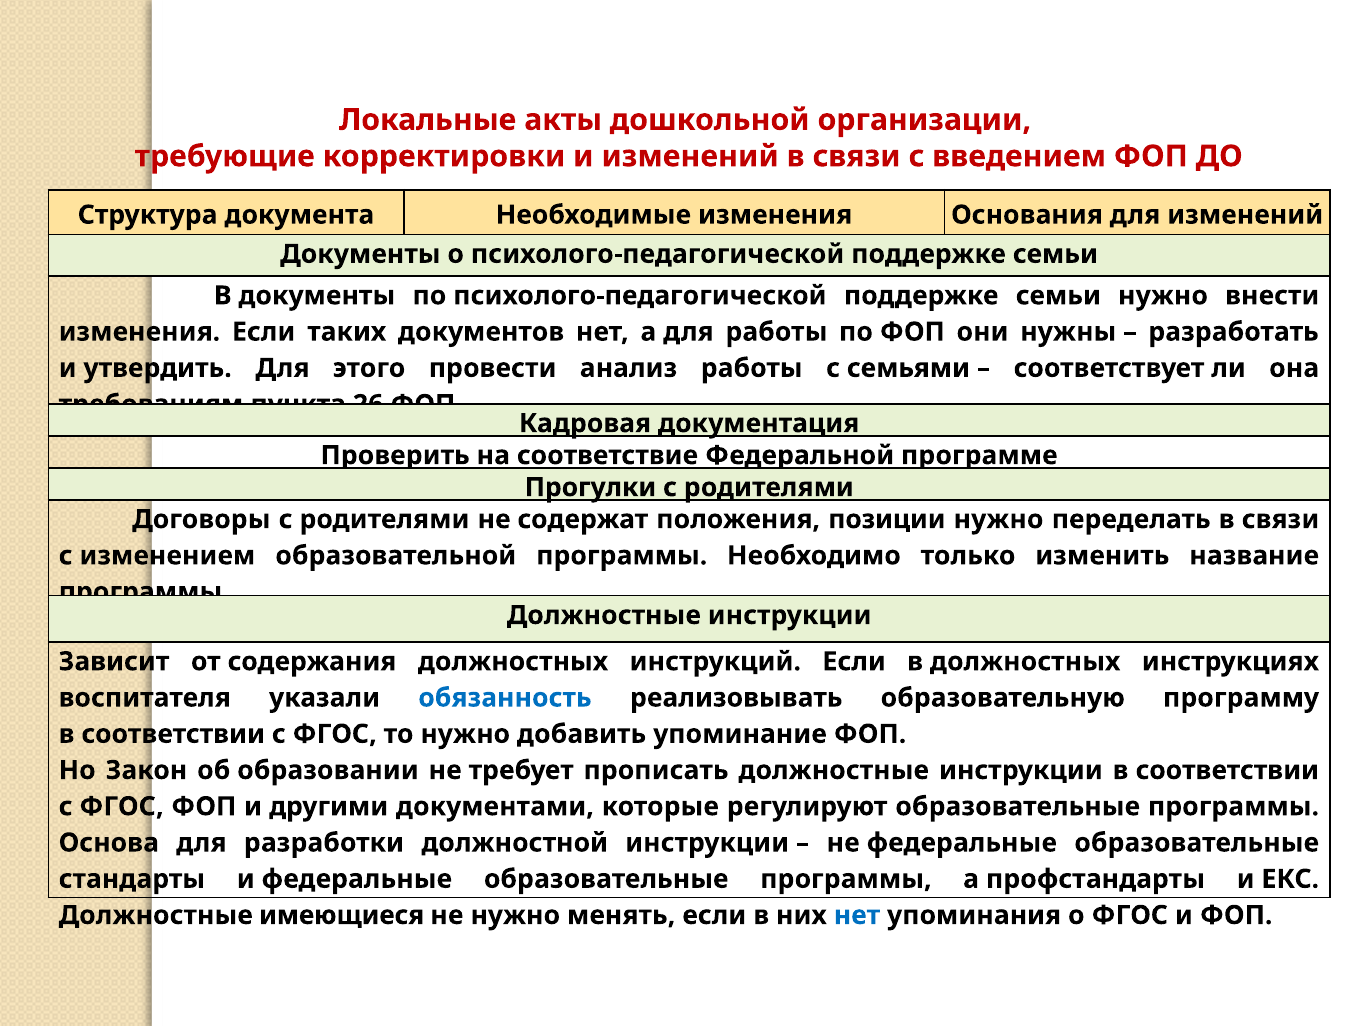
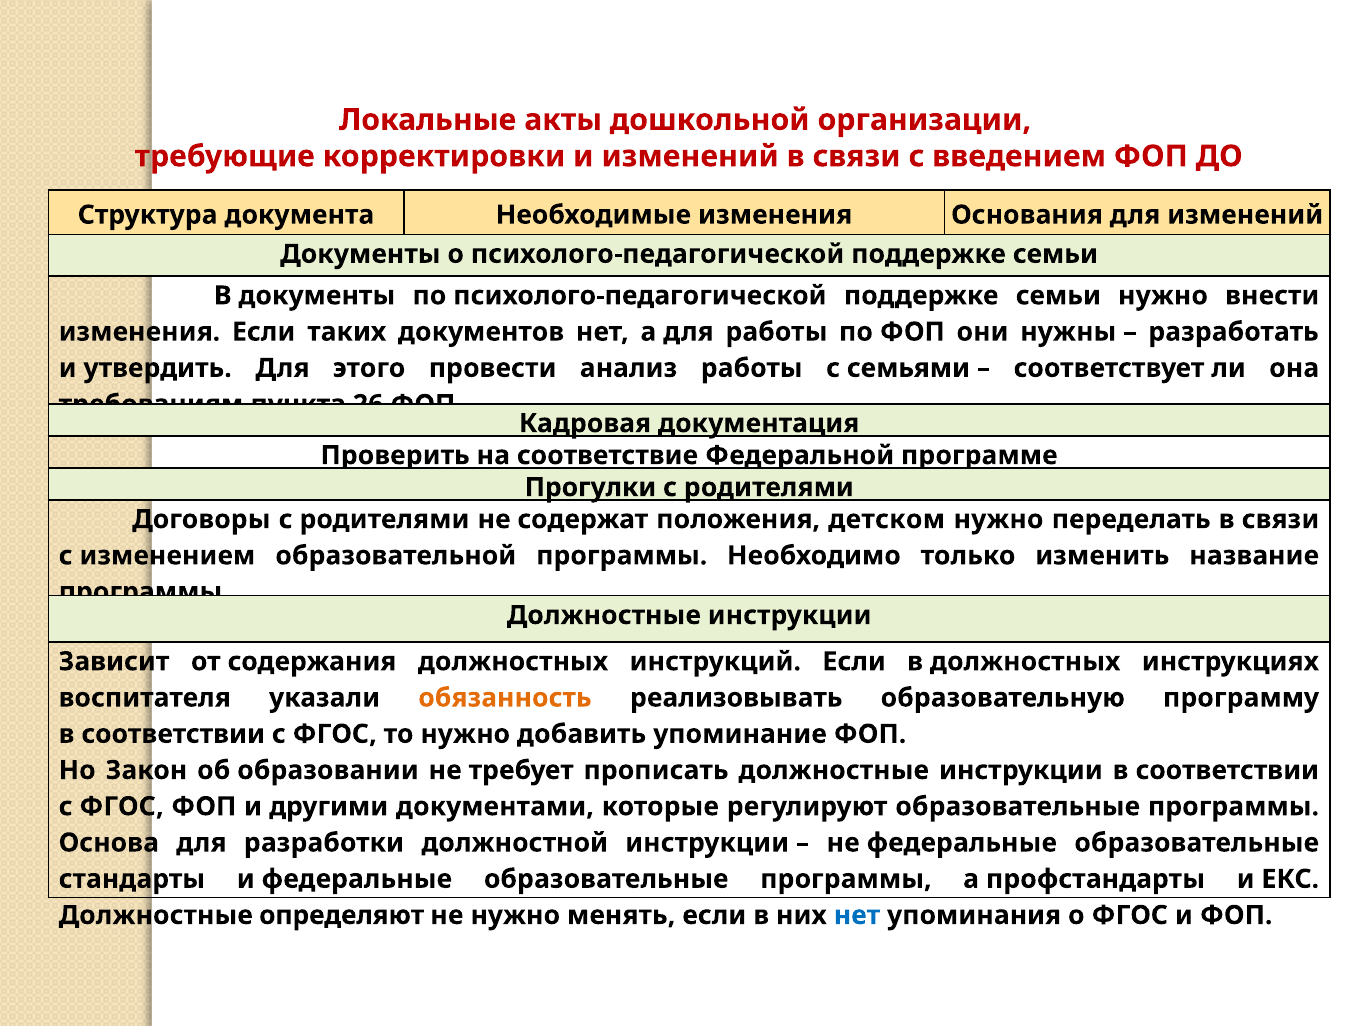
позиции: позиции -> детском
обязанность colour: blue -> orange
имеющиеся: имеющиеся -> определяют
